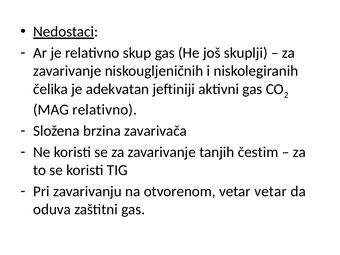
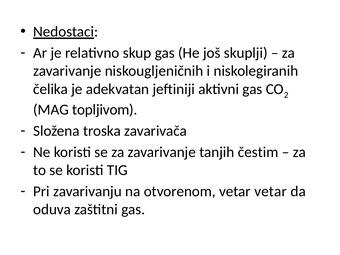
MAG relativno: relativno -> topljivom
brzina: brzina -> troska
